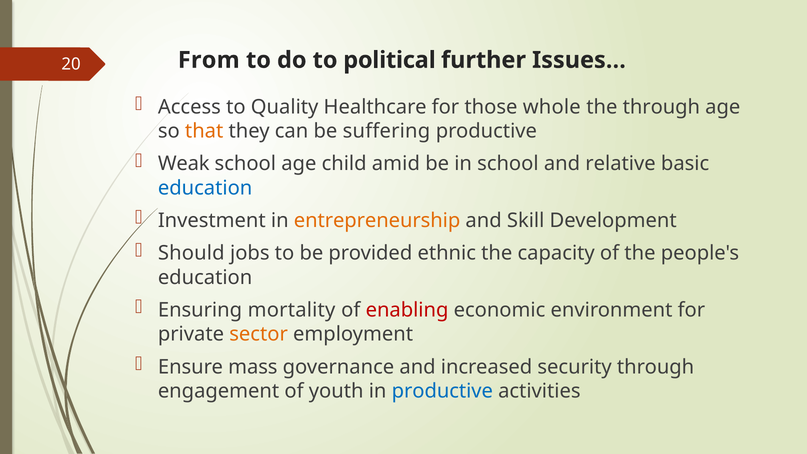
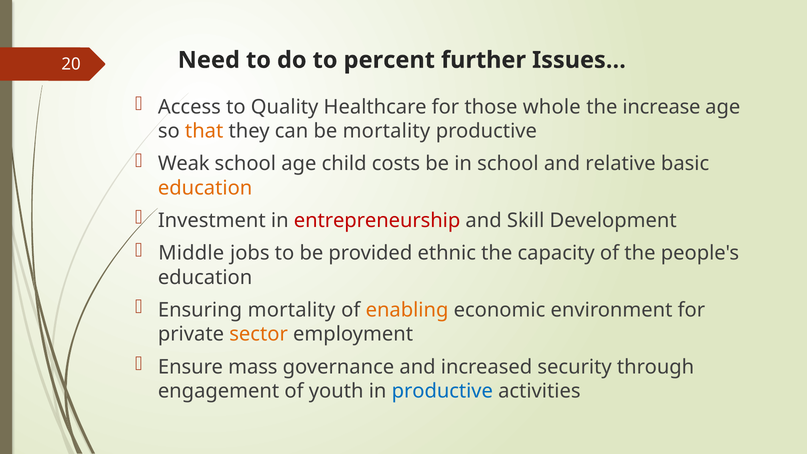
From: From -> Need
political: political -> percent
the through: through -> increase
be suffering: suffering -> mortality
amid: amid -> costs
education at (205, 188) colour: blue -> orange
entrepreneurship colour: orange -> red
Should: Should -> Middle
enabling colour: red -> orange
